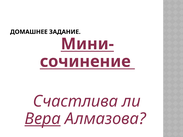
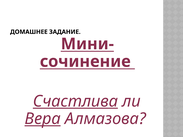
Счастлива underline: none -> present
